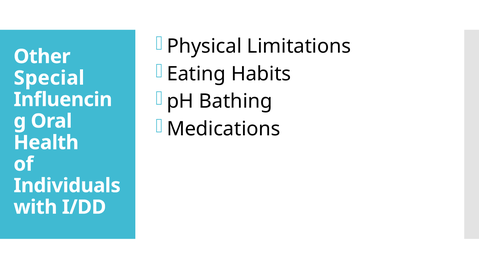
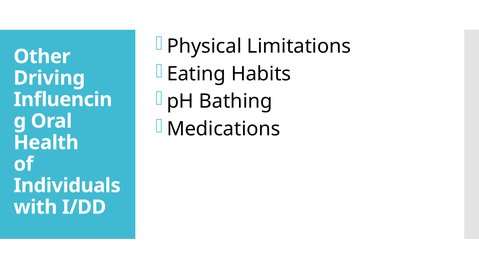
Special: Special -> Driving
